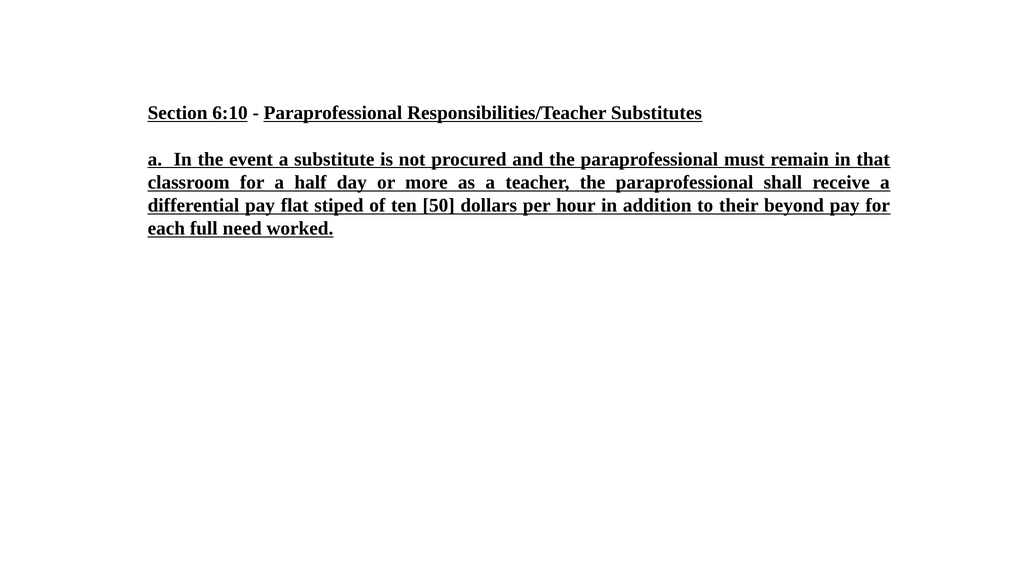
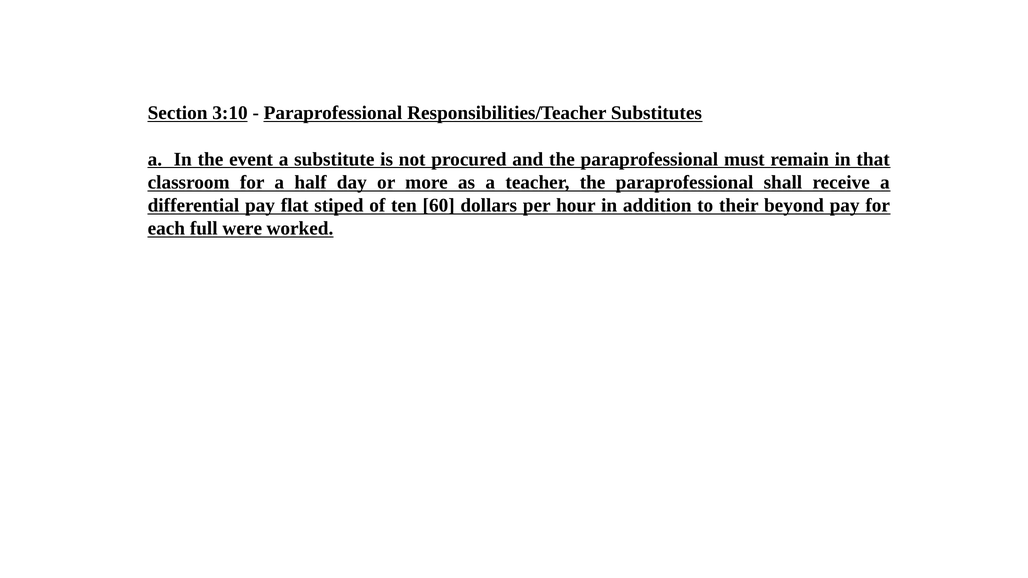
6:10: 6:10 -> 3:10
50: 50 -> 60
need: need -> were
